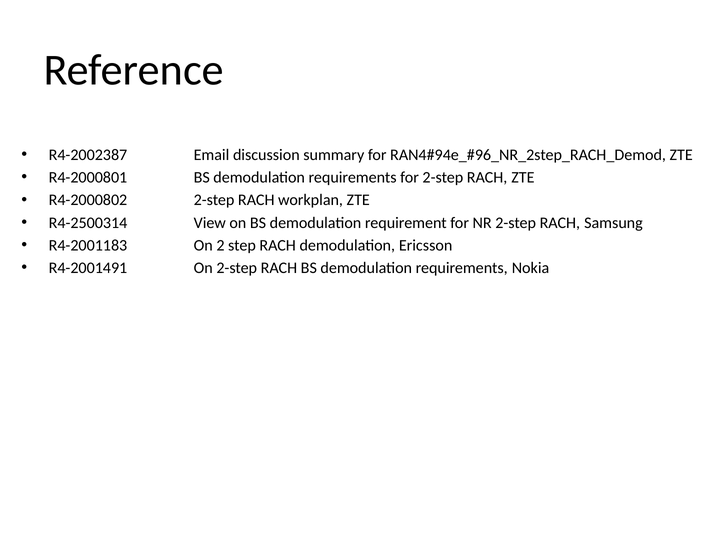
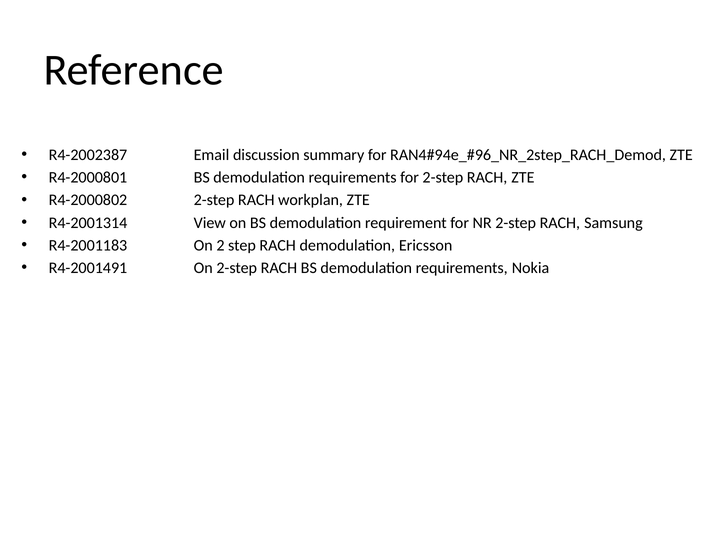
R4-2500314: R4-2500314 -> R4-2001314
